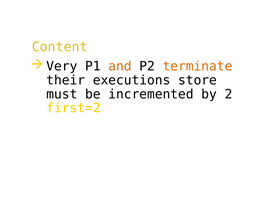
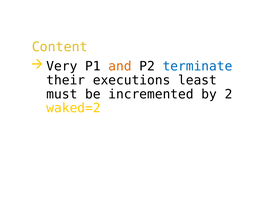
terminate colour: orange -> blue
store: store -> least
first=2: first=2 -> waked=2
